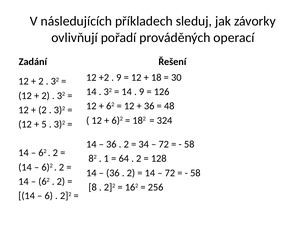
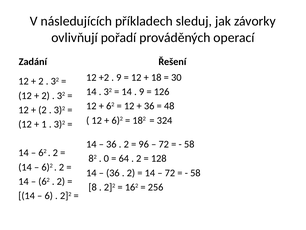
5: 5 -> 1
34: 34 -> 96
1: 1 -> 0
